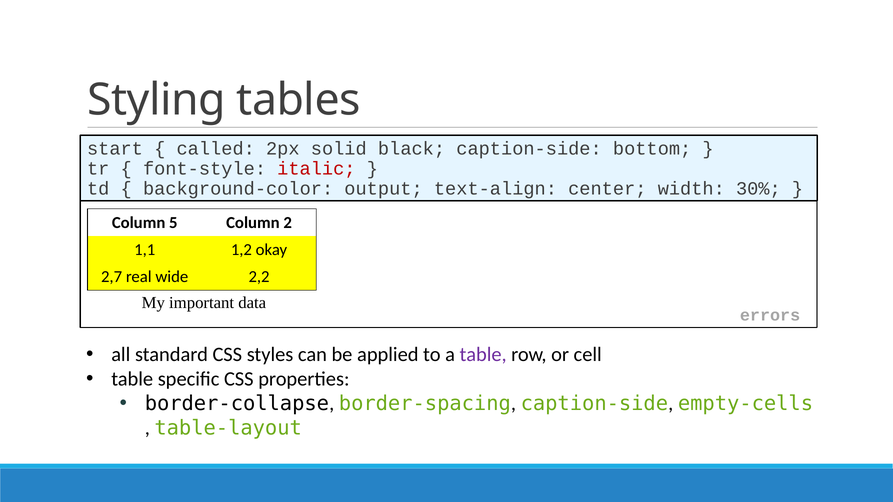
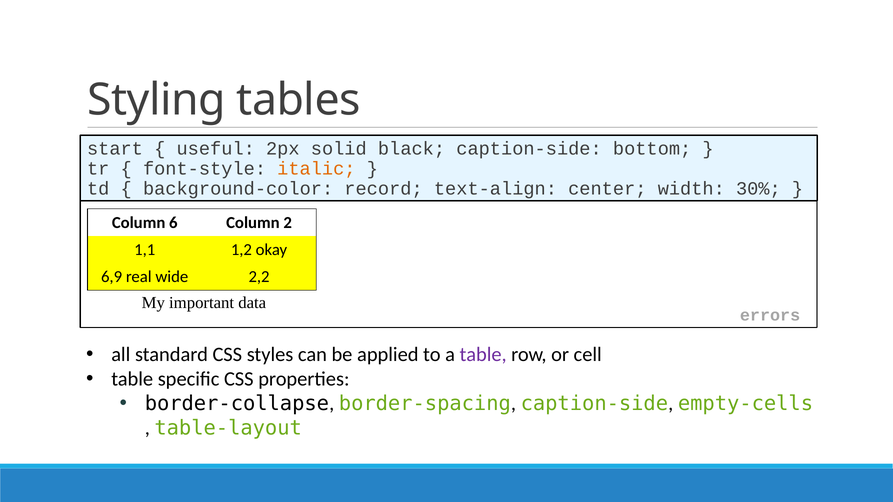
called: called -> useful
italic colour: red -> orange
output: output -> record
5: 5 -> 6
2,7: 2,7 -> 6,9
